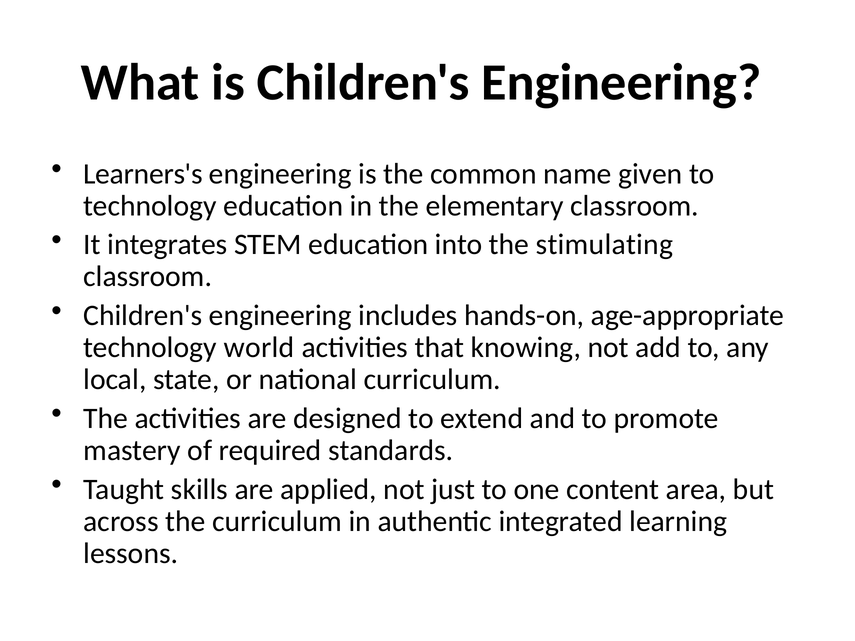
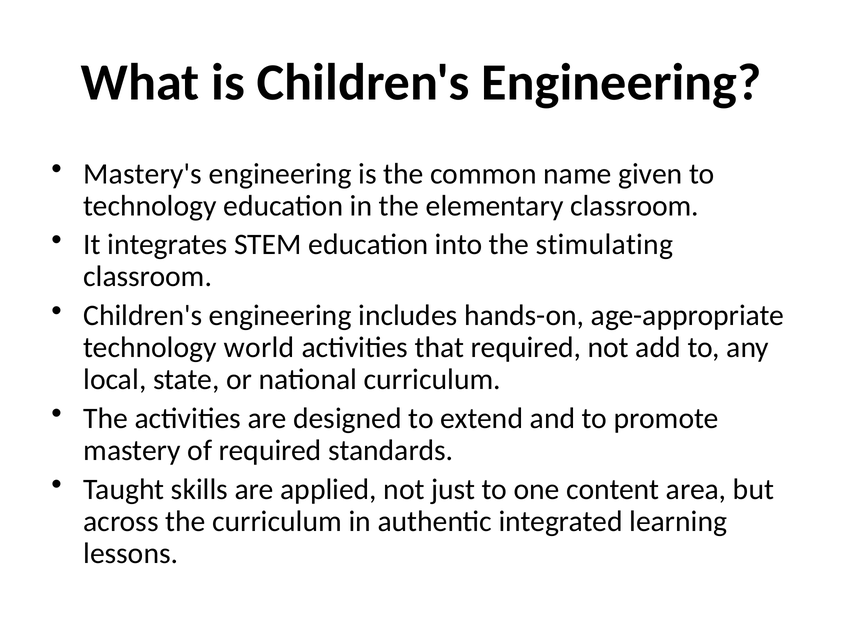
Learners's: Learners's -> Mastery's
that knowing: knowing -> required
